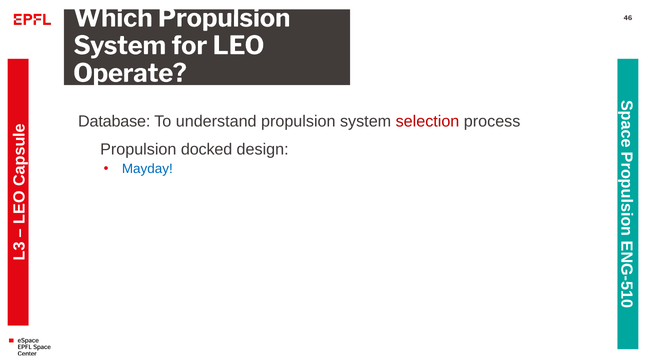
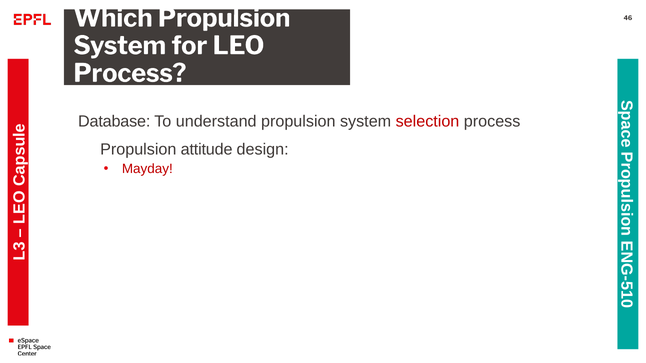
Operate at (130, 73): Operate -> Process
docked: docked -> attitude
Mayday colour: blue -> red
